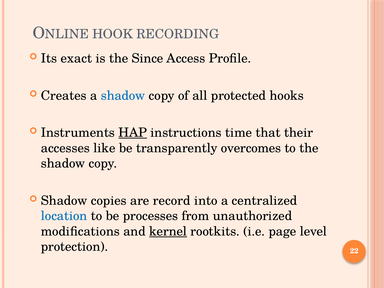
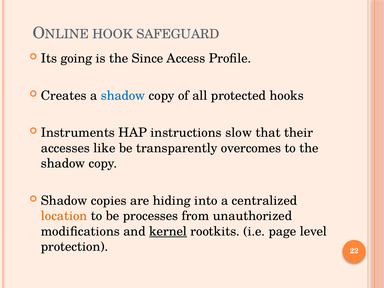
RECORDING: RECORDING -> SAFEGUARD
exact: exact -> going
HAP underline: present -> none
time: time -> slow
record: record -> hiding
location colour: blue -> orange
